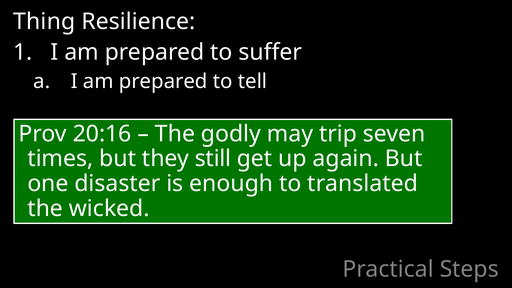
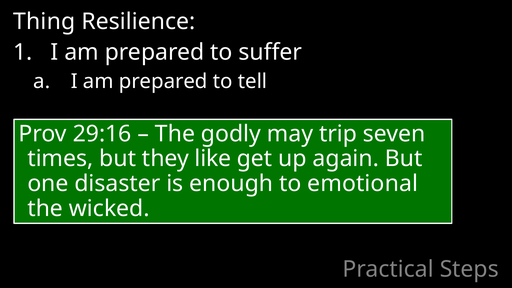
20:16: 20:16 -> 29:16
still: still -> like
translated: translated -> emotional
